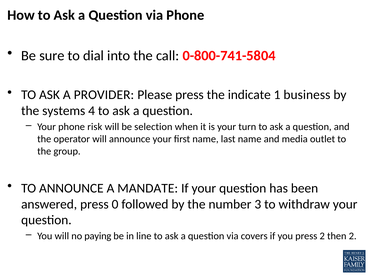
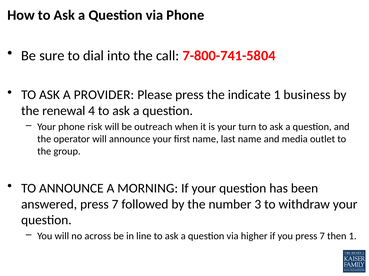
0-800-741-5804: 0-800-741-5804 -> 7-800-741-5804
systems: systems -> renewal
selection: selection -> outreach
MANDATE: MANDATE -> MORNING
answered press 0: 0 -> 7
paying: paying -> across
covers: covers -> higher
you press 2: 2 -> 7
then 2: 2 -> 1
